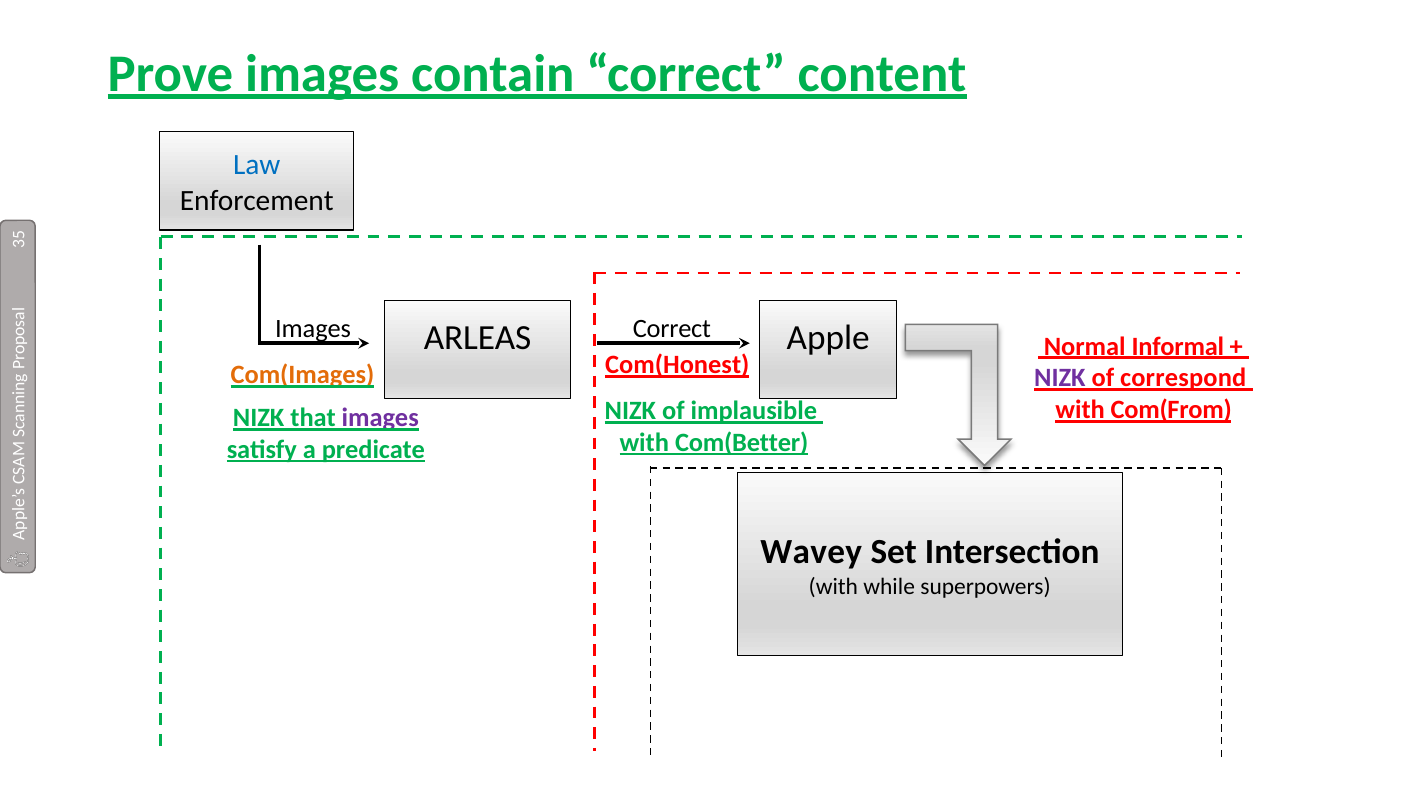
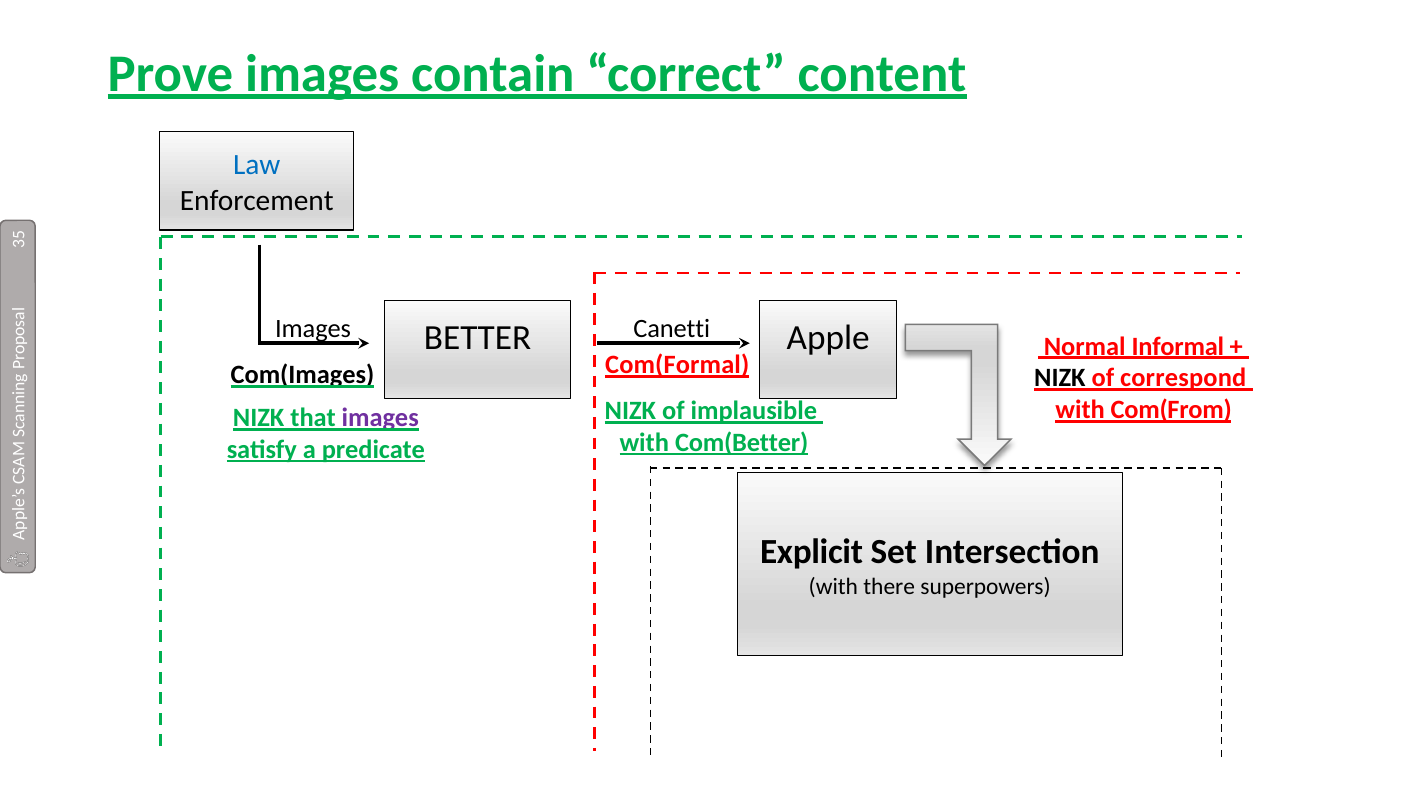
Correct at (672, 329): Correct -> Canetti
ARLEAS: ARLEAS -> BETTER
Com(Honest: Com(Honest -> Com(Formal
Com(Images colour: orange -> black
NIZK at (1060, 378) colour: purple -> black
Wavey: Wavey -> Explicit
while: while -> there
